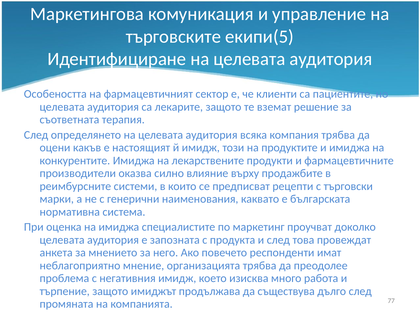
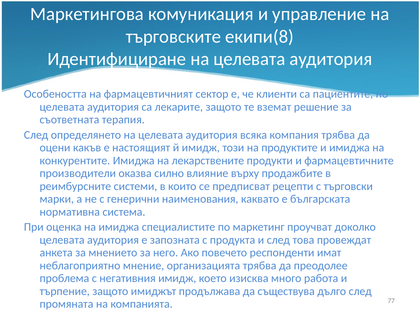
екипи(5: екипи(5 -> екипи(8
